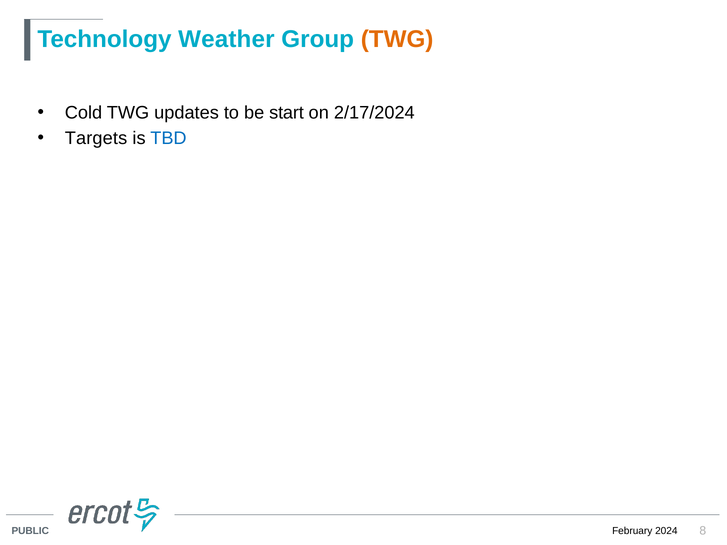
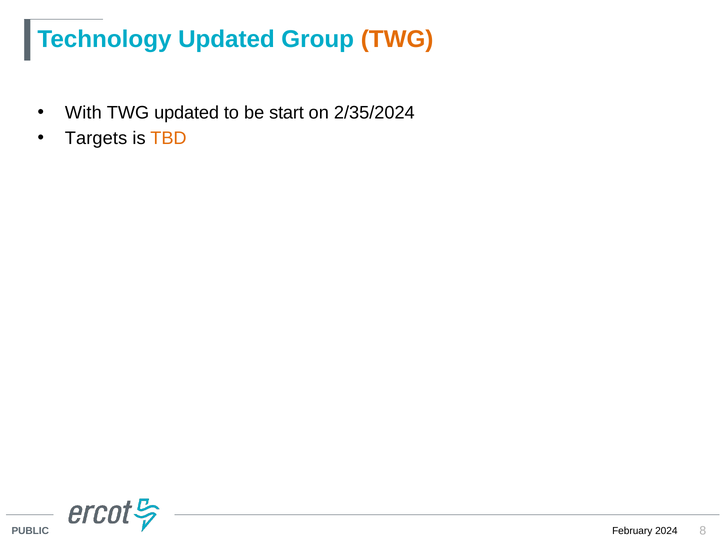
Technology Weather: Weather -> Updated
Cold: Cold -> With
TWG updates: updates -> updated
2/17/2024: 2/17/2024 -> 2/35/2024
TBD colour: blue -> orange
